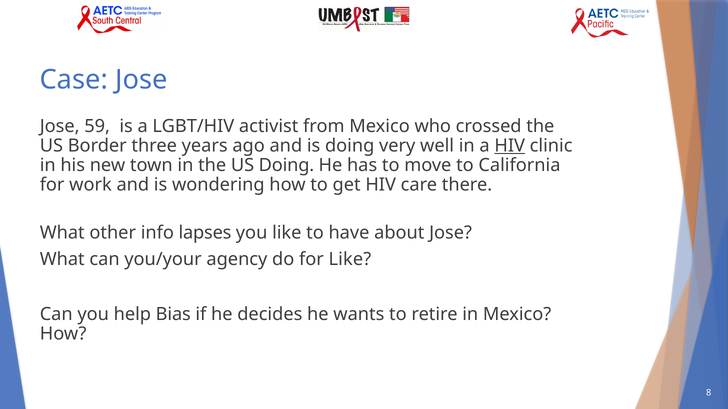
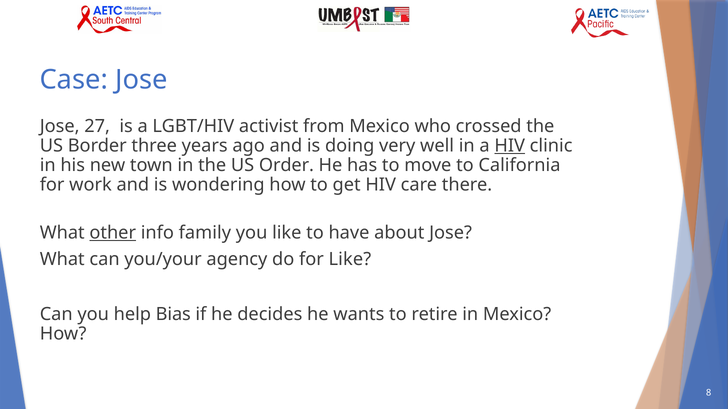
59: 59 -> 27
US Doing: Doing -> Order
other underline: none -> present
lapses: lapses -> family
